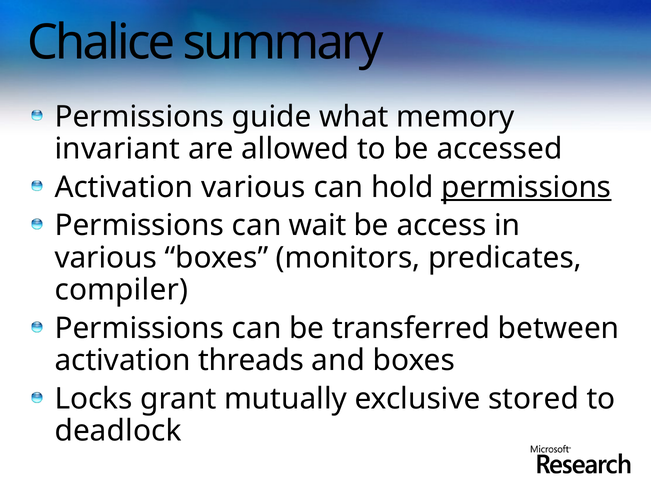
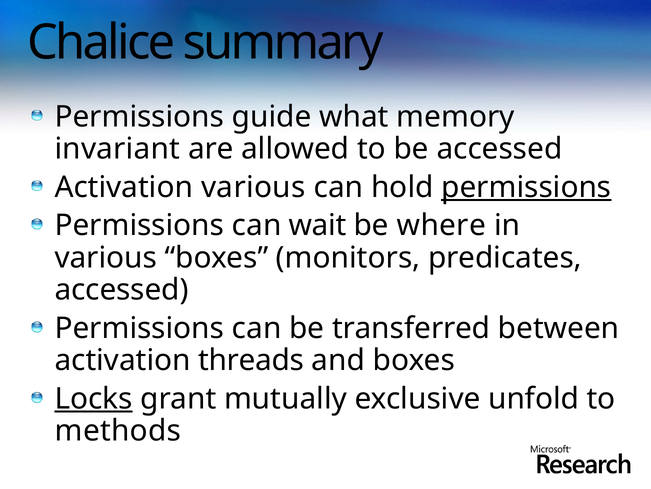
access: access -> where
compiler at (121, 290): compiler -> accessed
Locks underline: none -> present
stored: stored -> unfold
deadlock: deadlock -> methods
